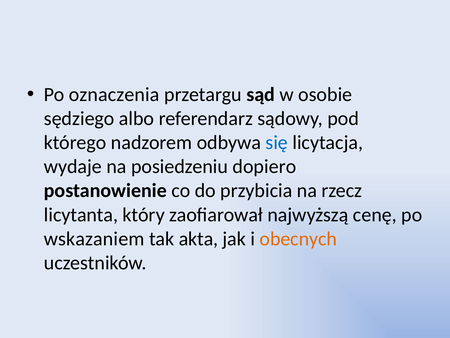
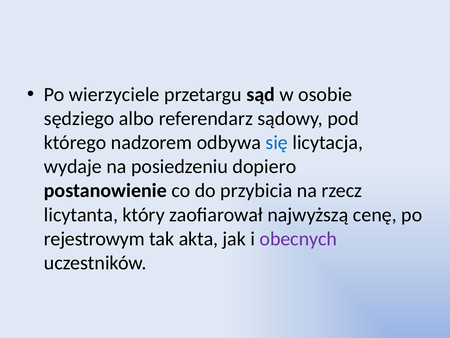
oznaczenia: oznaczenia -> wierzyciele
wskazaniem: wskazaniem -> rejestrowym
obecnych colour: orange -> purple
